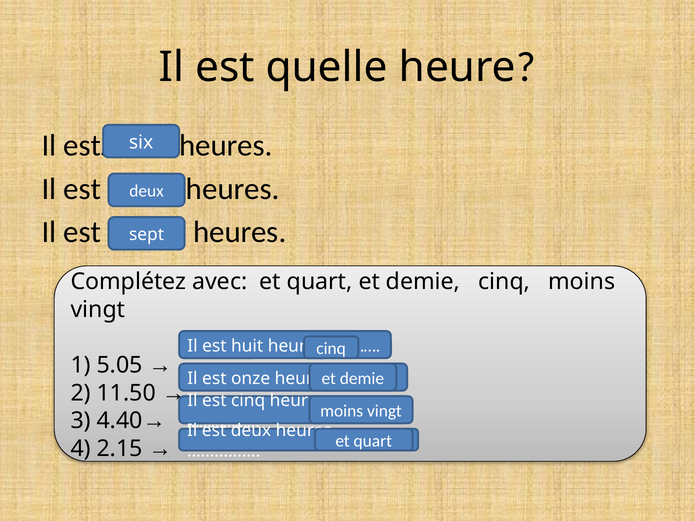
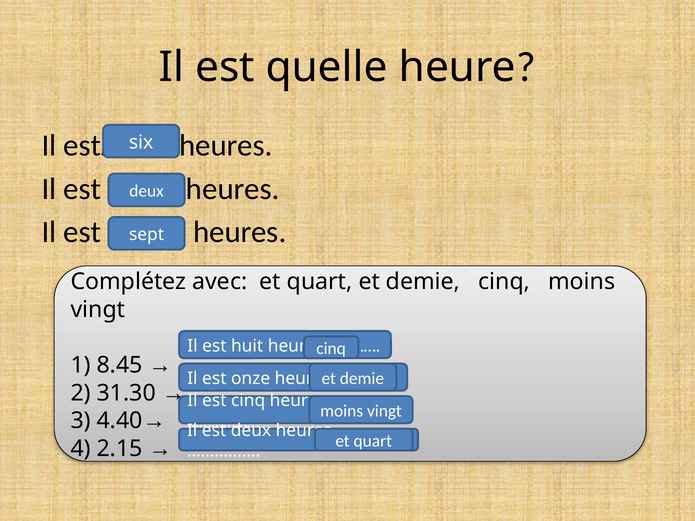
5.05: 5.05 -> 8.45
11.50: 11.50 -> 31.30
